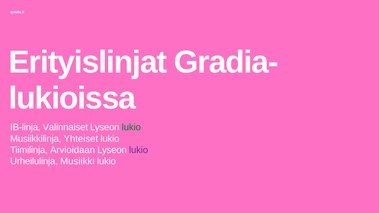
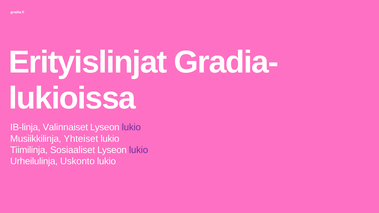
lukio at (131, 127) colour: green -> purple
Arvioidaan: Arvioidaan -> Sosiaaliset
Musiikki: Musiikki -> Uskonto
